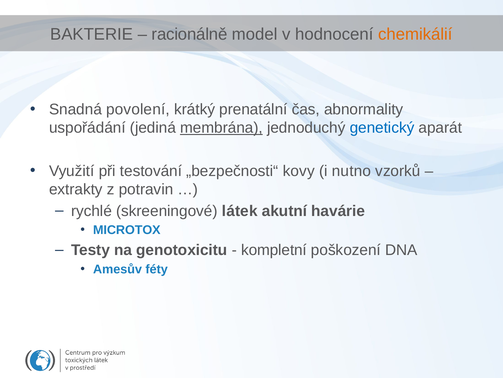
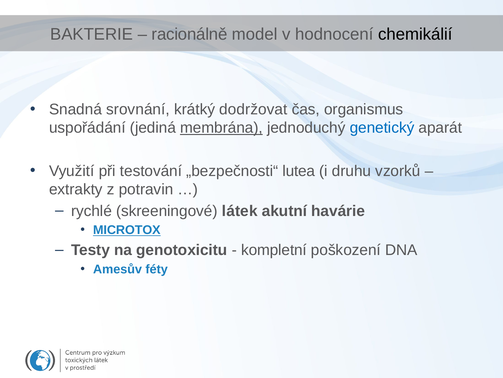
chemikálií colour: orange -> black
povolení: povolení -> srovnání
prenatální: prenatální -> dodržovat
abnormality: abnormality -> organismus
kovy: kovy -> lutea
nutno: nutno -> druhu
MICROTOX underline: none -> present
